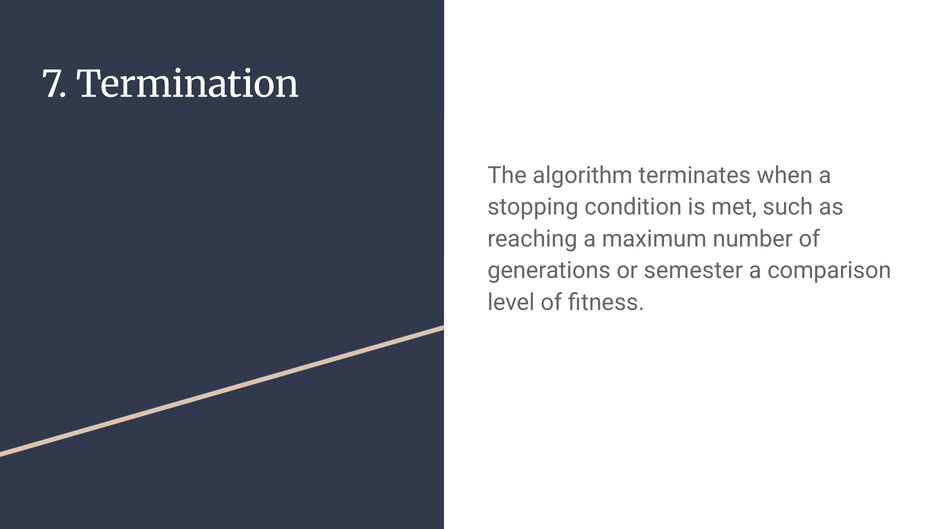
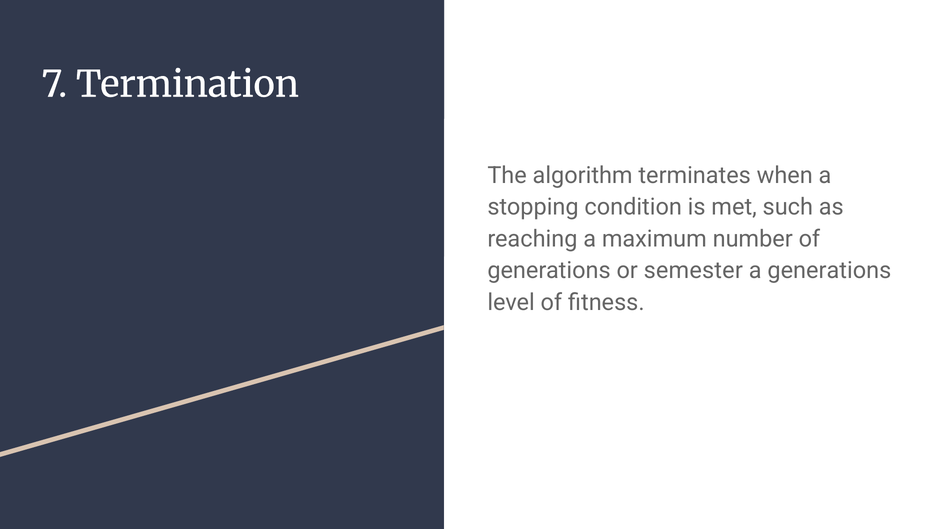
a comparison: comparison -> generations
